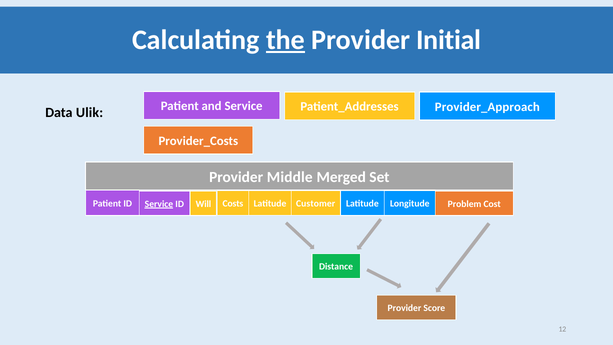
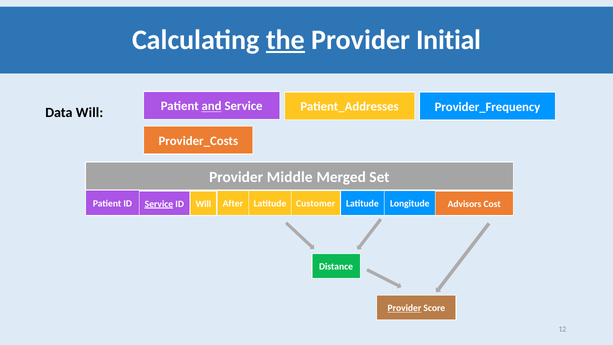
and underline: none -> present
Provider_Approach: Provider_Approach -> Provider_Frequency
Data Ulik: Ulik -> Will
Costs: Costs -> After
Problem: Problem -> Advisors
Provider at (404, 308) underline: none -> present
